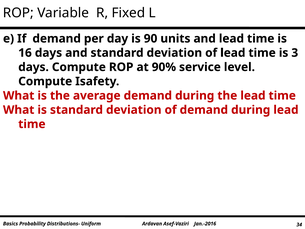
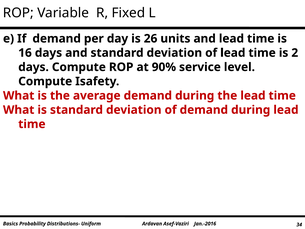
90: 90 -> 26
3: 3 -> 2
